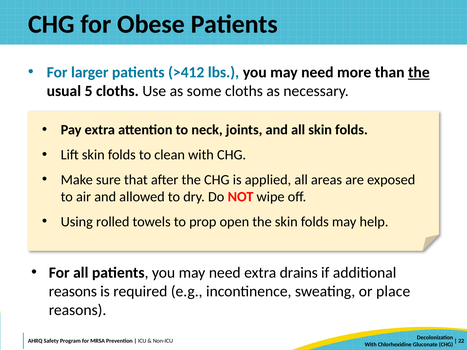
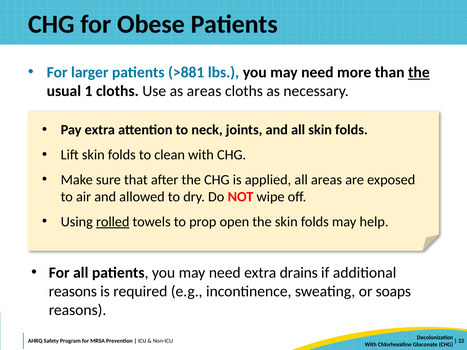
>412: >412 -> >881
5: 5 -> 1
as some: some -> areas
rolled underline: none -> present
place: place -> soaps
